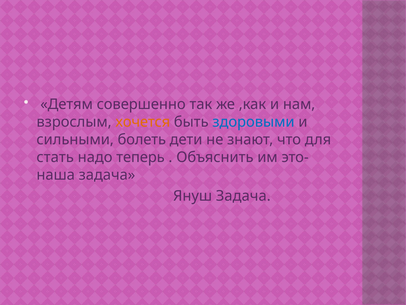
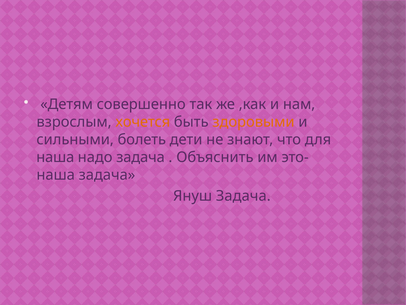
здоровыми colour: blue -> orange
стать at (55, 157): стать -> наша
надо теперь: теперь -> задача
